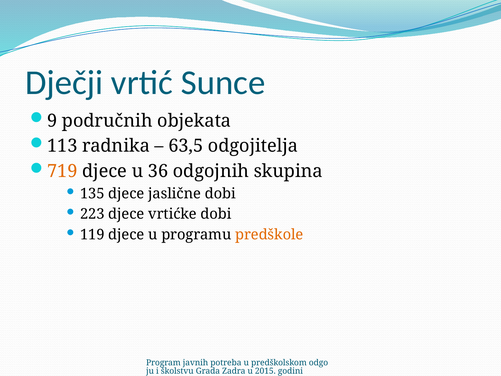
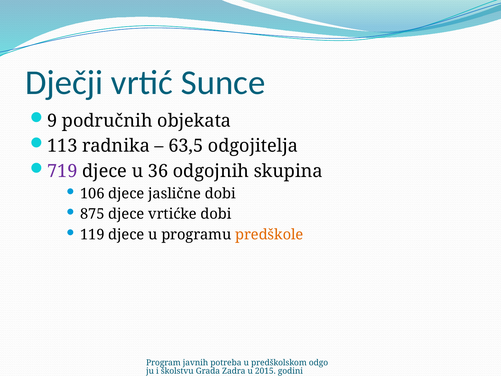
719 colour: orange -> purple
135: 135 -> 106
223: 223 -> 875
